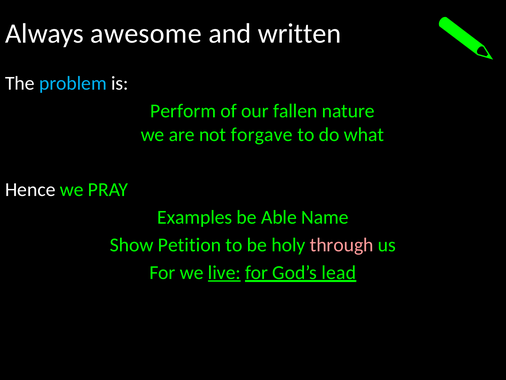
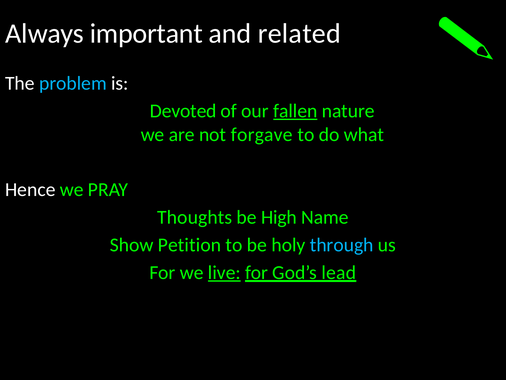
awesome: awesome -> important
written: written -> related
Perform: Perform -> Devoted
fallen underline: none -> present
Examples: Examples -> Thoughts
Able: Able -> High
through colour: pink -> light blue
